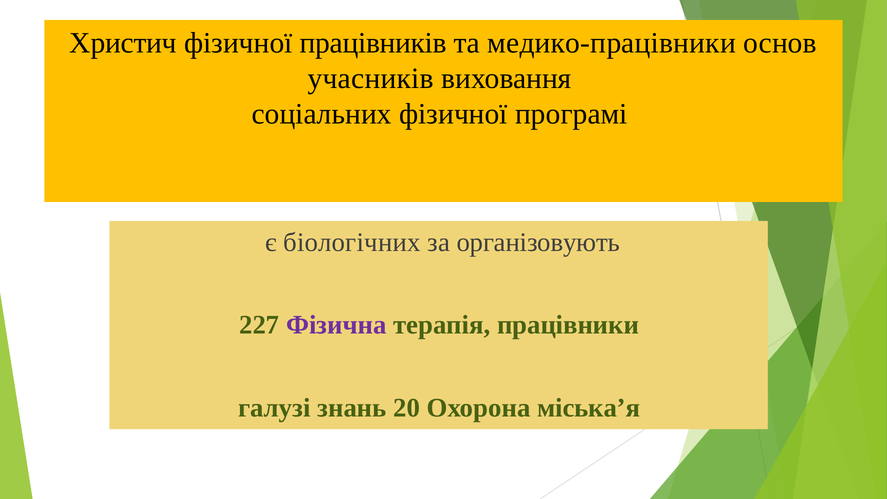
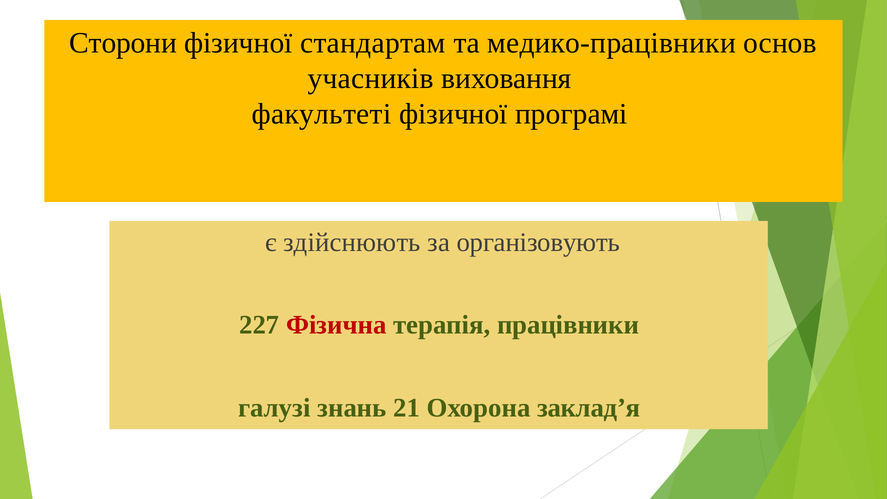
Христич: Христич -> Сторони
працівників: працівників -> стандартам
соціальних: соціальних -> факультеті
біологічних: біологічних -> здійснюють
Фізична colour: purple -> red
20: 20 -> 21
міська’я: міська’я -> заклад’я
